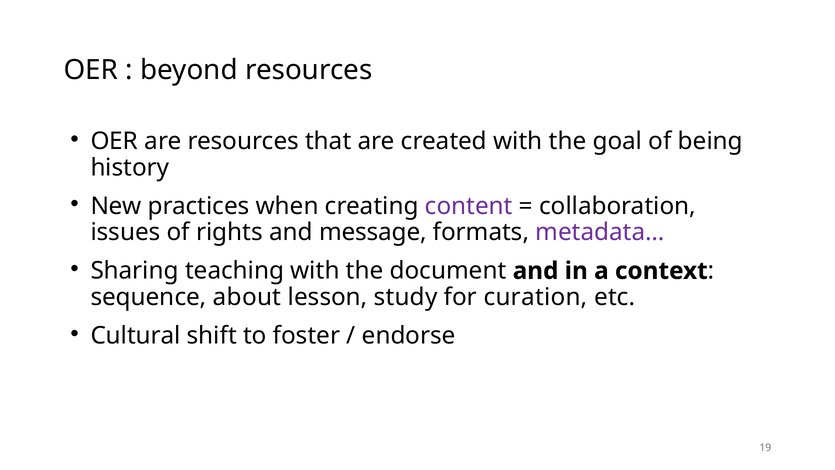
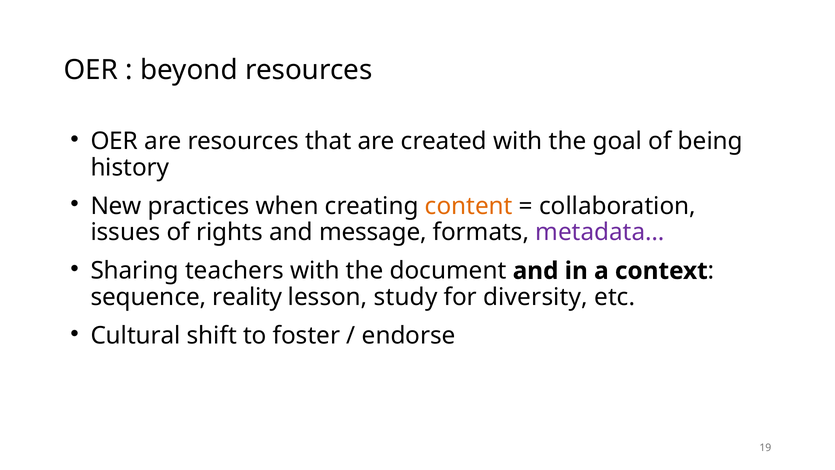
content colour: purple -> orange
teaching: teaching -> teachers
about: about -> reality
curation: curation -> diversity
